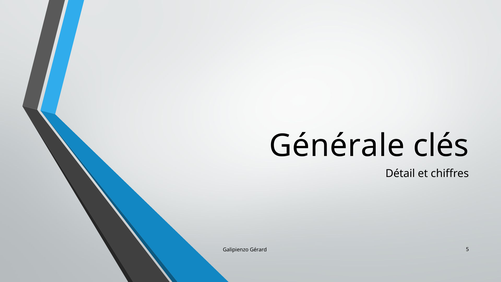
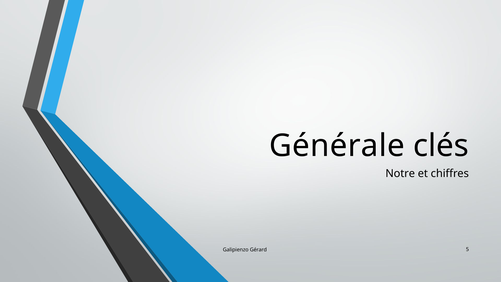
Détail: Détail -> Notre
